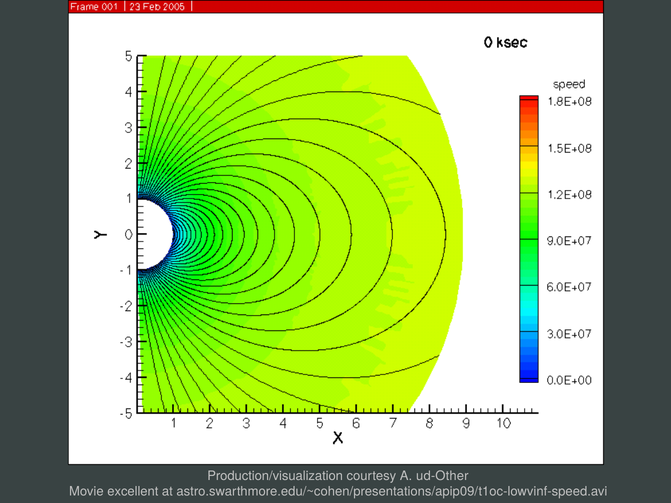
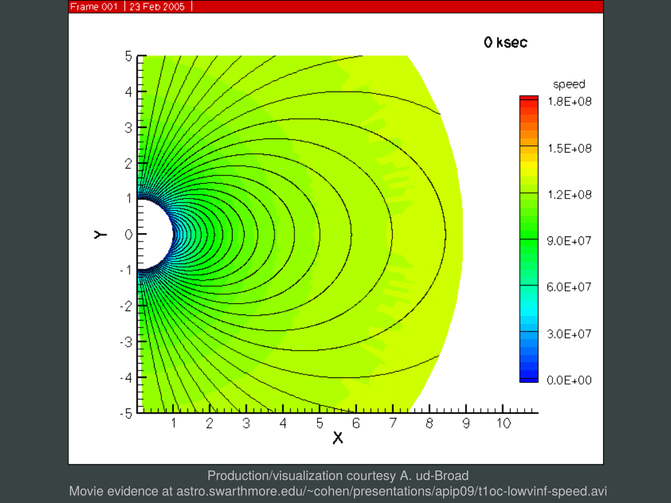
ud-Other: ud-Other -> ud-Broad
excellent: excellent -> evidence
